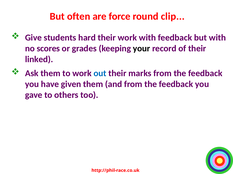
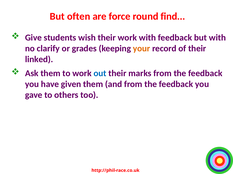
clip: clip -> find
hard: hard -> wish
scores: scores -> clarify
your colour: black -> orange
